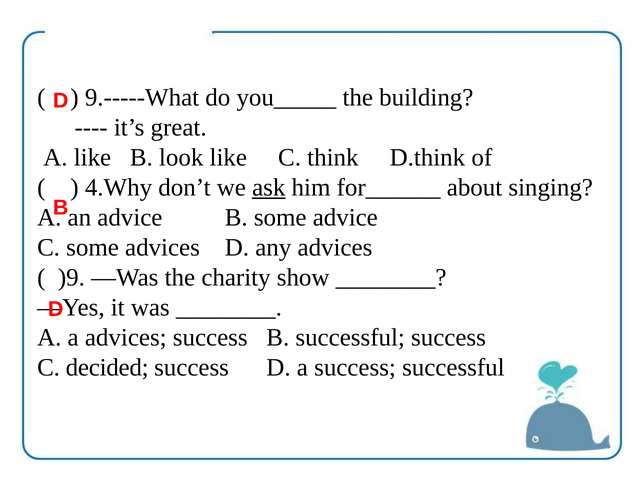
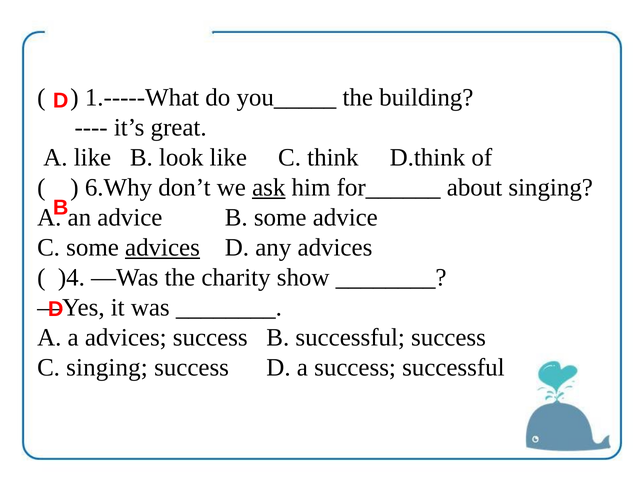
9.-----What: 9.-----What -> 1.-----What
4.Why: 4.Why -> 6.Why
advices at (162, 248) underline: none -> present
)9: )9 -> )4
C decided: decided -> singing
